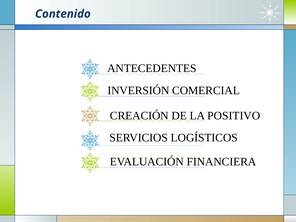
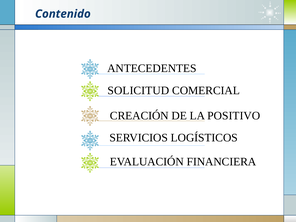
INVERSIÓN: INVERSIÓN -> SOLICITUD
